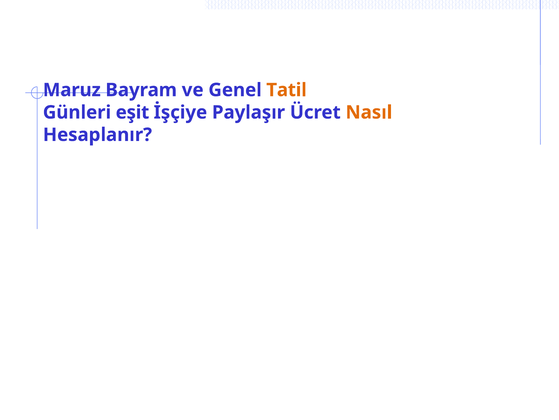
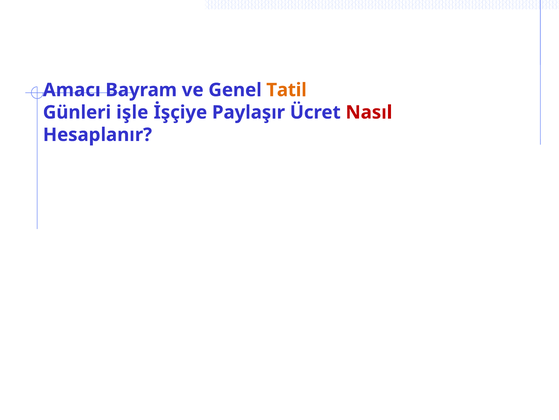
Maruz: Maruz -> Amacı
eşit: eşit -> işle
Nasıl colour: orange -> red
